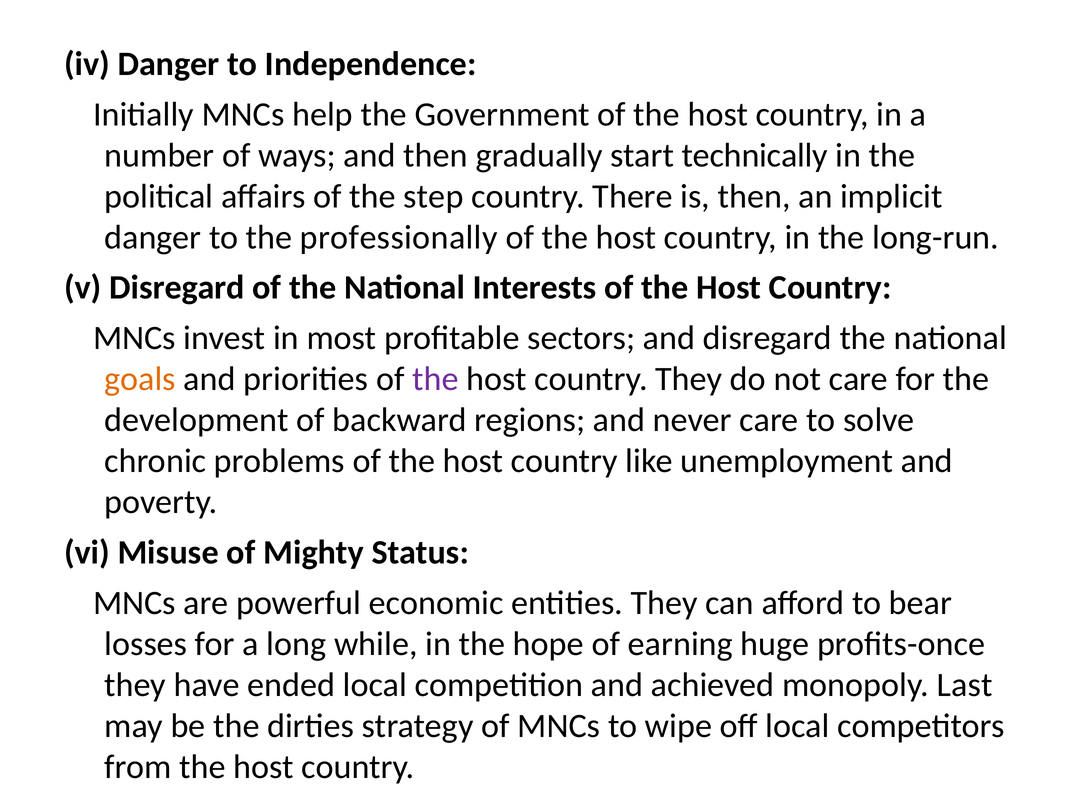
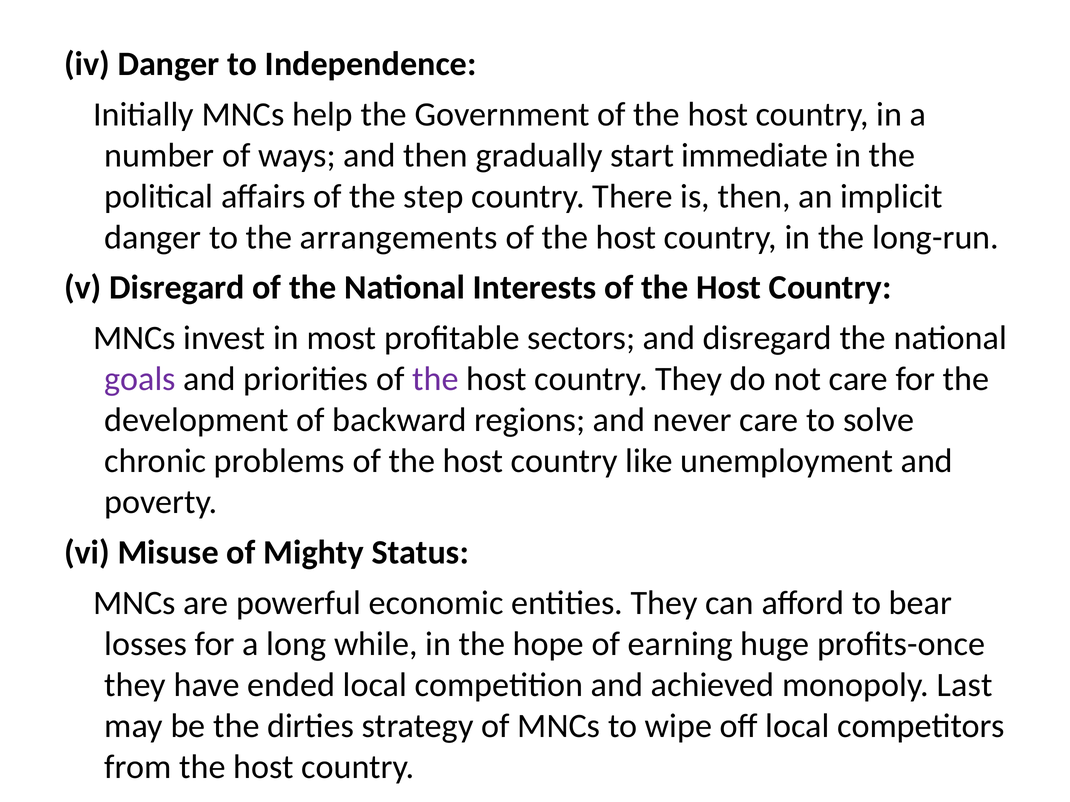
technically: technically -> immediate
professionally: professionally -> arrangements
goals colour: orange -> purple
